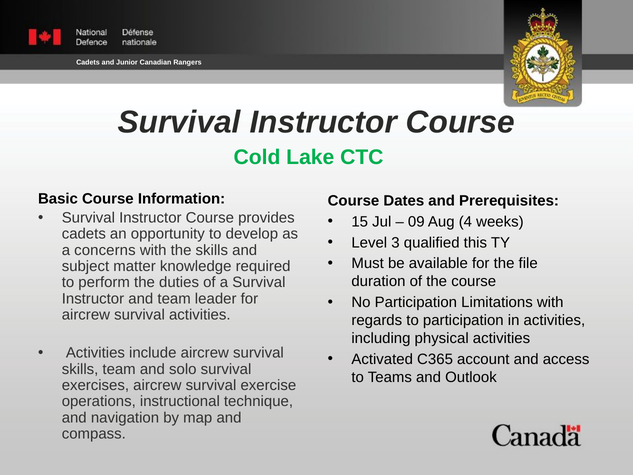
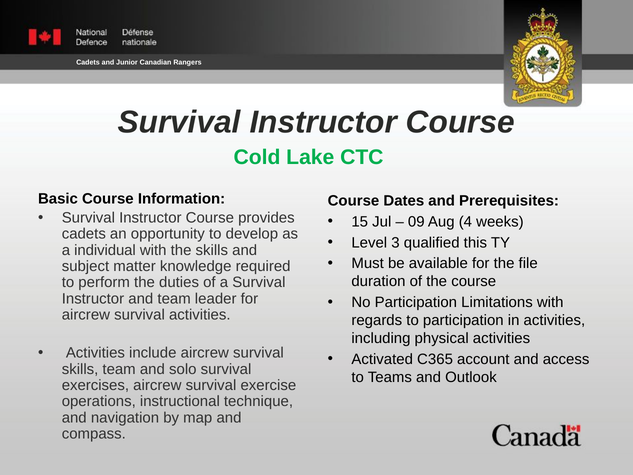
concerns: concerns -> individual
